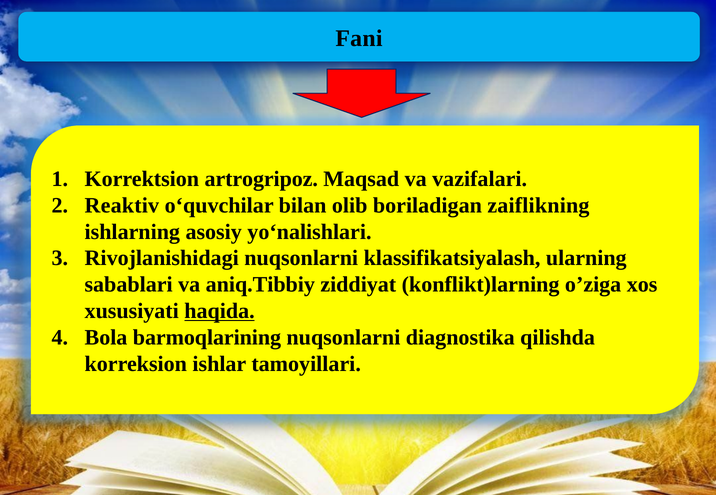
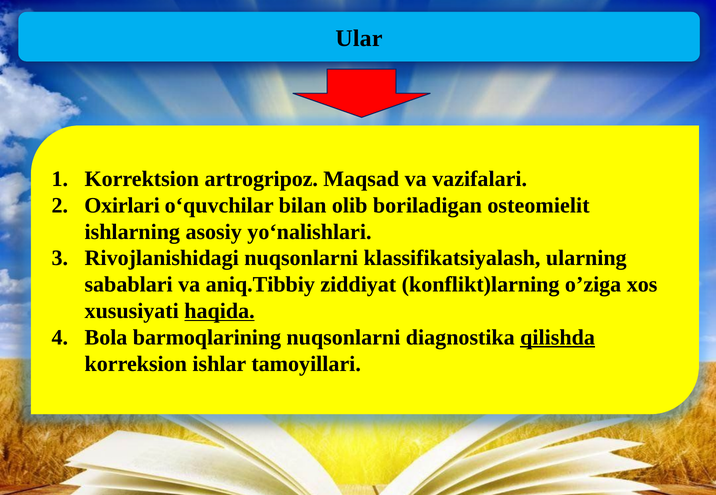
Fani: Fani -> Ular
Reaktiv: Reaktiv -> Oxirlari
zaiflikning: zaiflikning -> osteomielit
qilishda underline: none -> present
